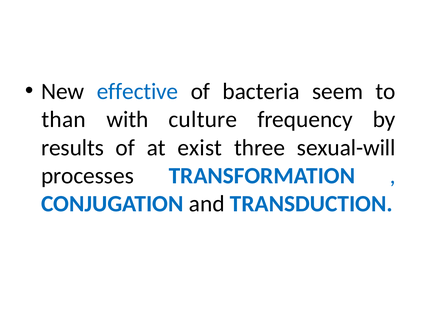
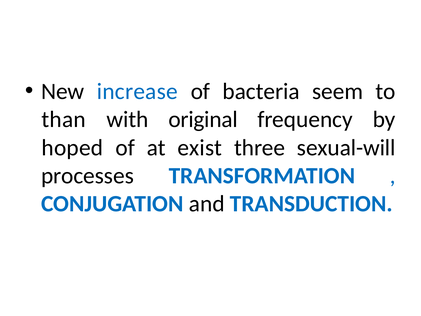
effective: effective -> increase
culture: culture -> original
results: results -> hoped
